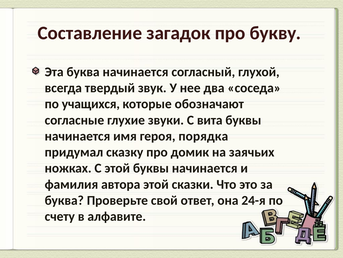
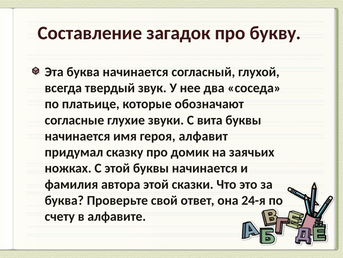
учащихся: учащихся -> платьице
порядка: порядка -> алфавит
